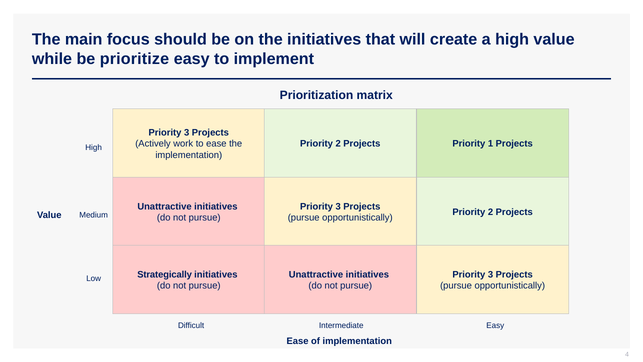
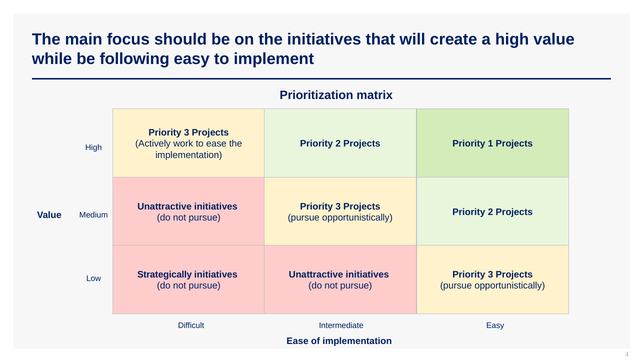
prioritize: prioritize -> following
